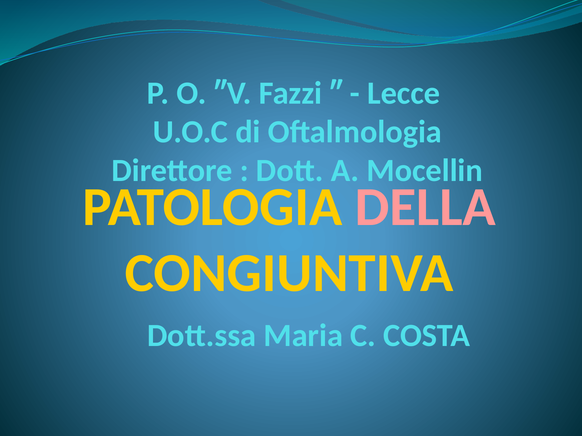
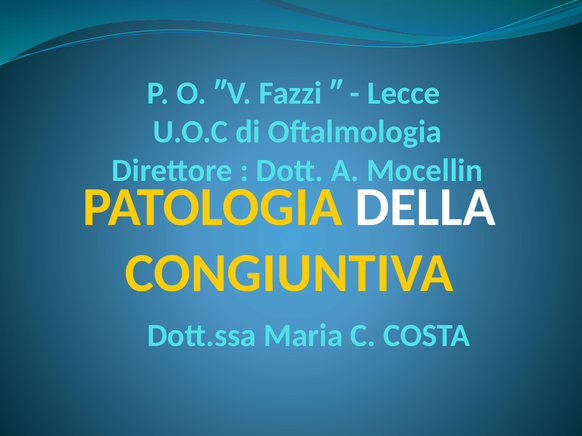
DELLA colour: pink -> white
